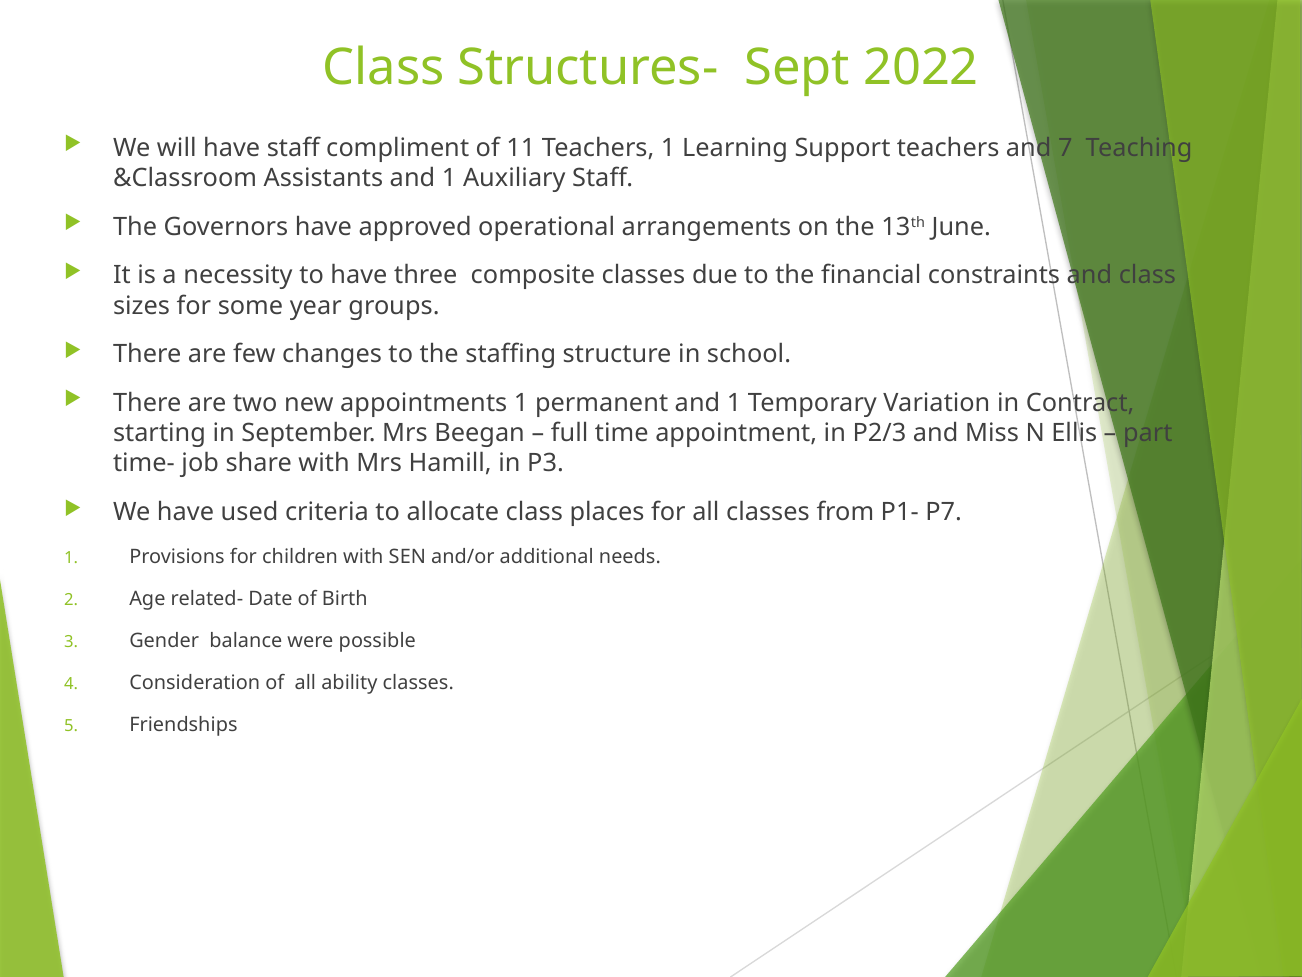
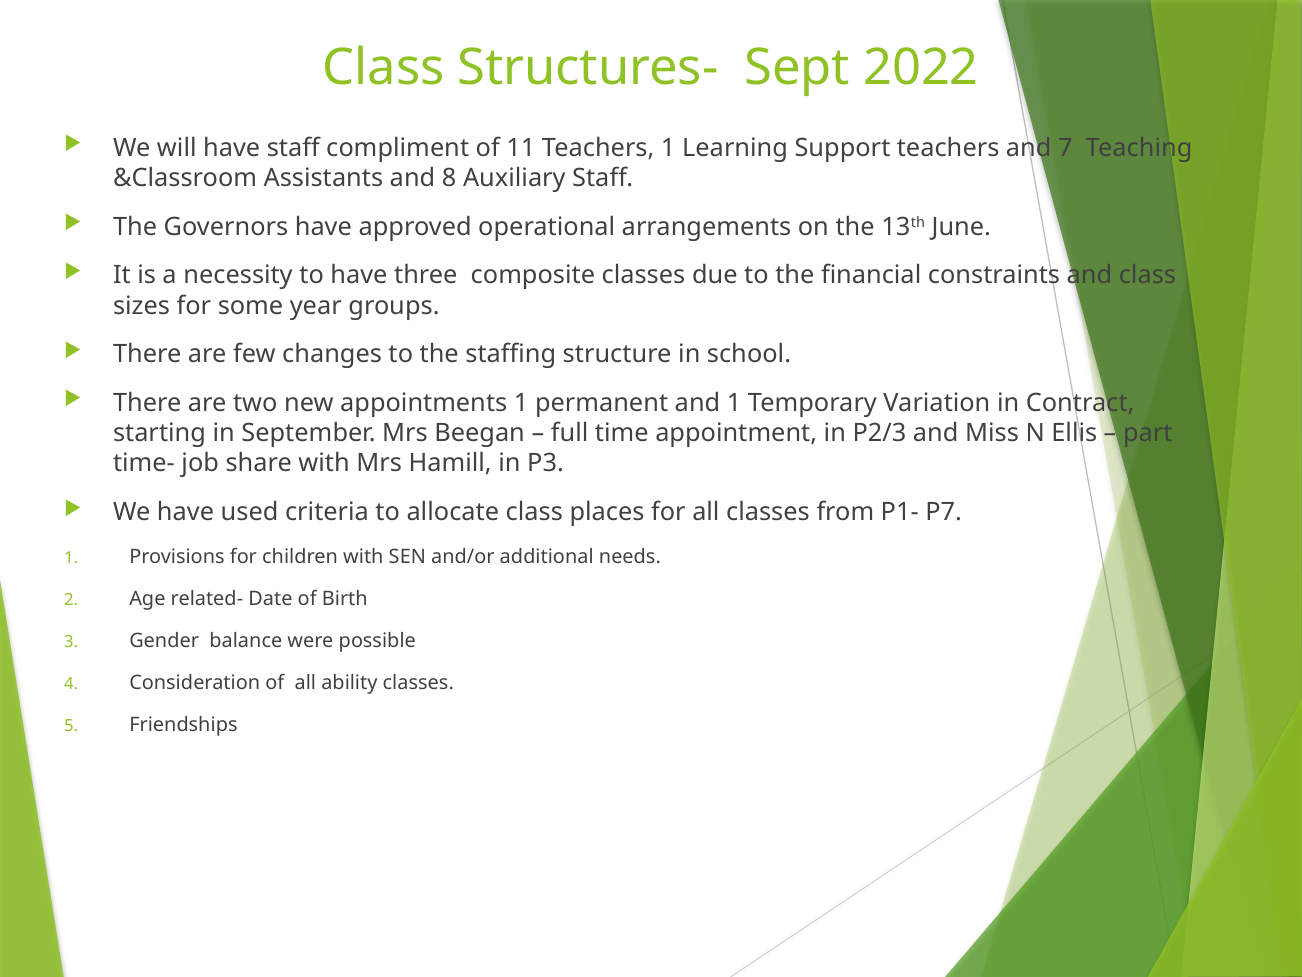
Assistants and 1: 1 -> 8
